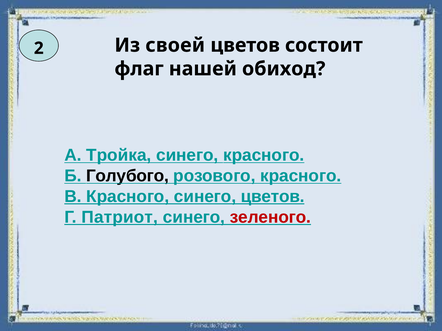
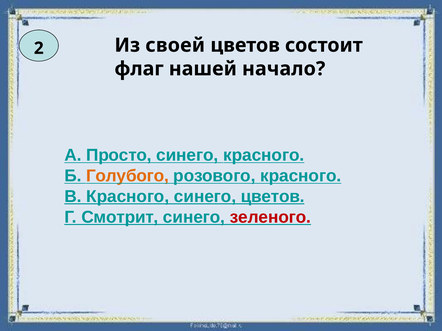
обиход: обиход -> начало
Тройка: Тройка -> Просто
Голубого colour: black -> orange
Патриот: Патриот -> Смотрит
